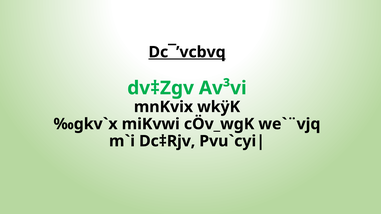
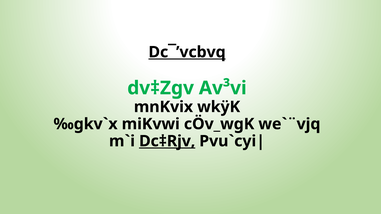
Dc‡Rjv underline: none -> present
